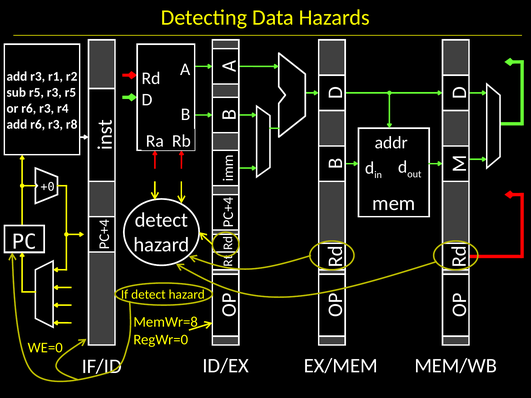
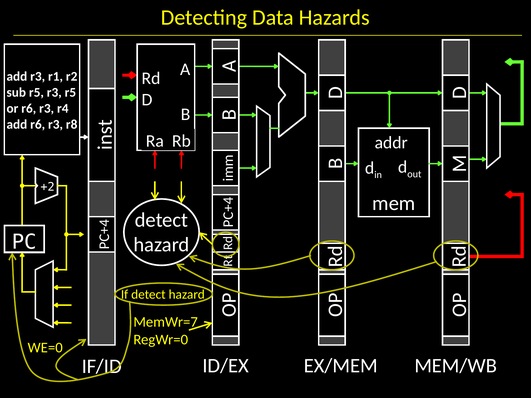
+0: +0 -> +2
MemWr=8: MemWr=8 -> MemWr=7
